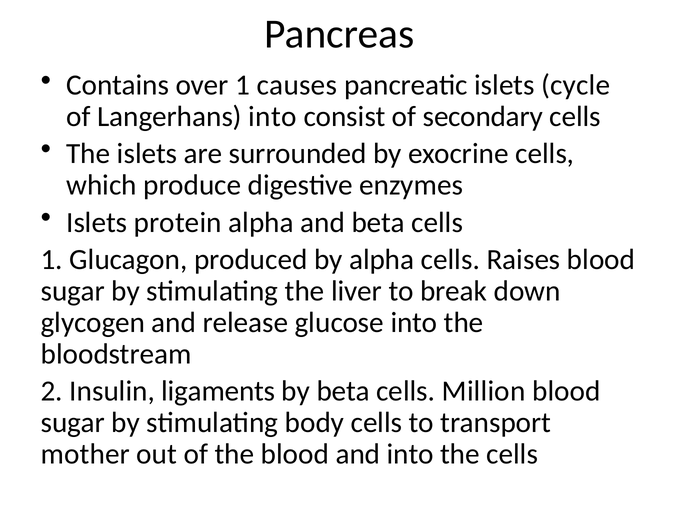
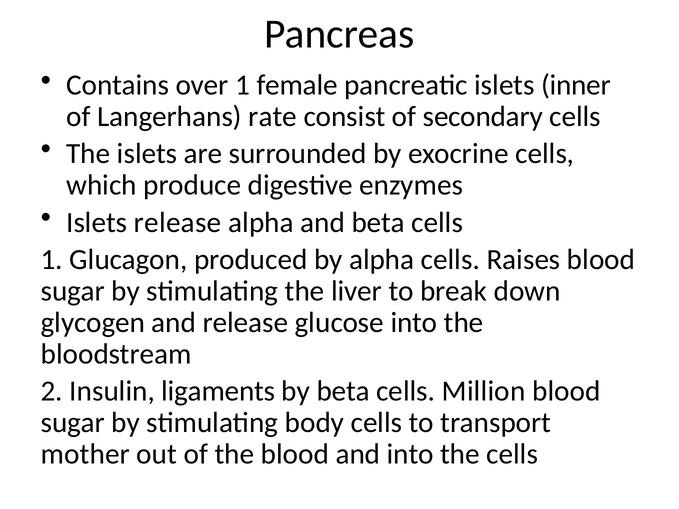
causes: causes -> female
cycle: cycle -> inner
Langerhans into: into -> rate
Islets protein: protein -> release
